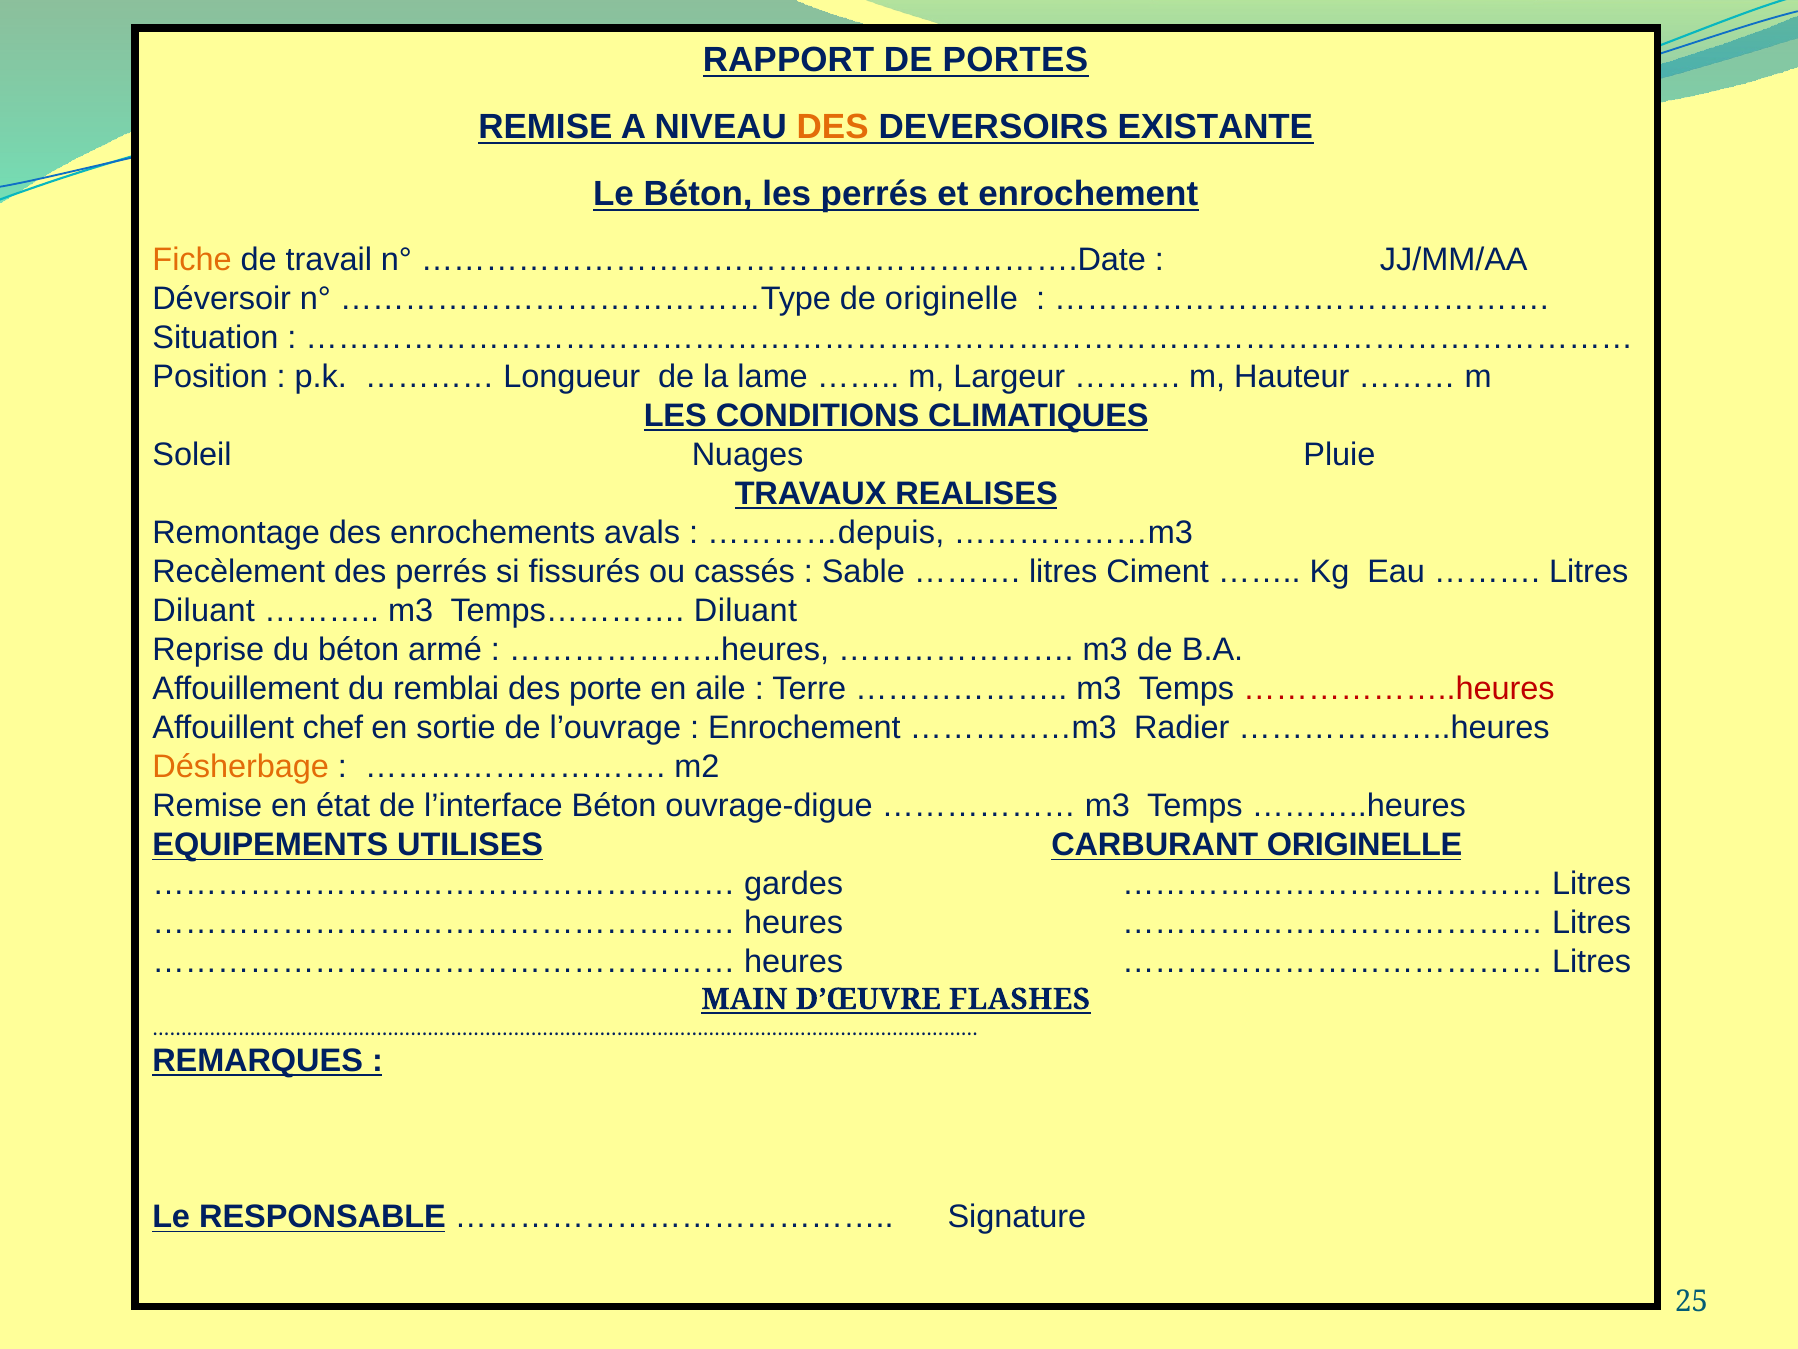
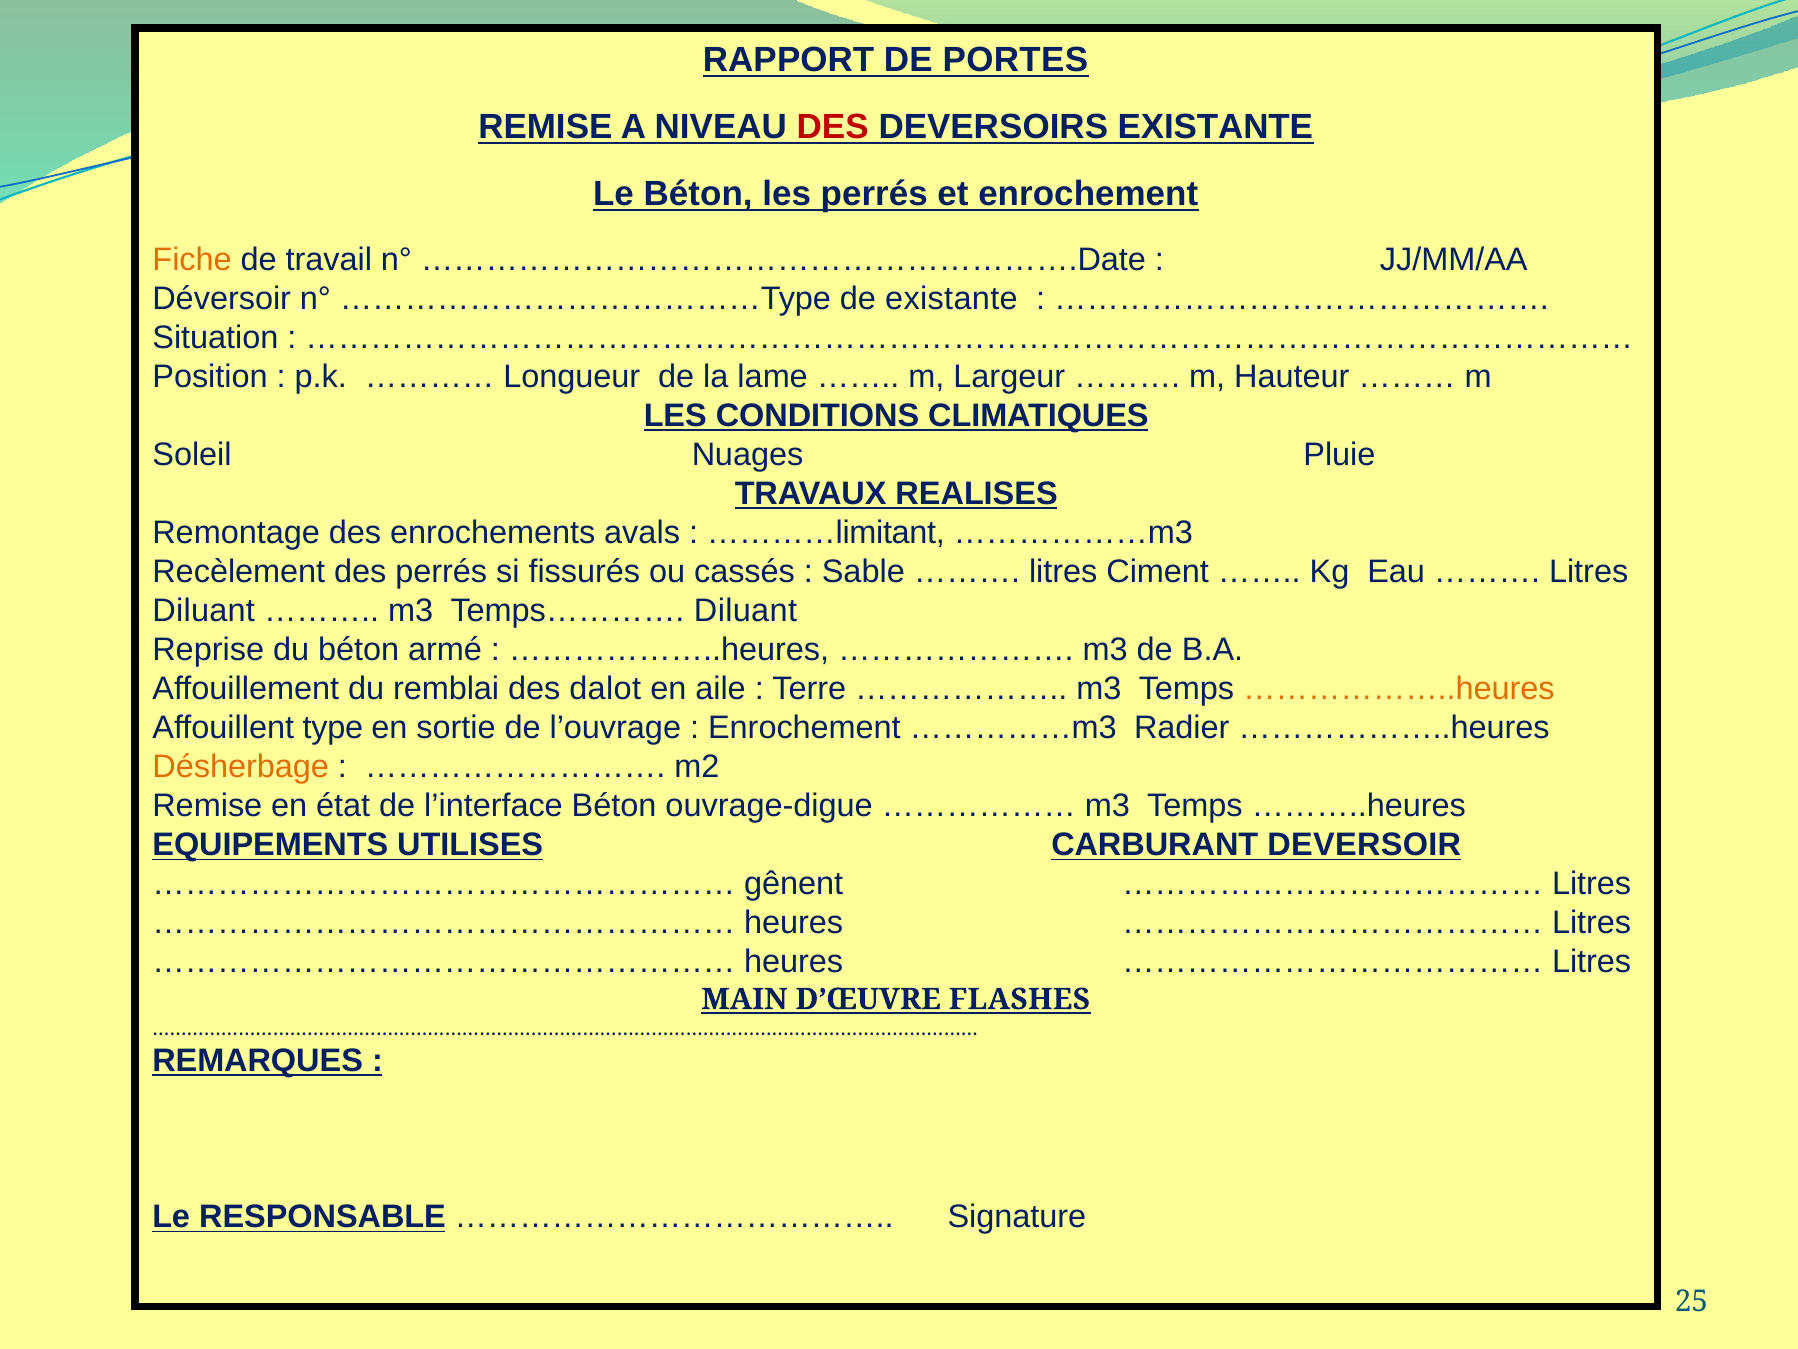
DES at (833, 127) colour: orange -> red
de originelle: originelle -> existante
…………depuis: …………depuis -> …………limitant
porte: porte -> dalot
………………..heures at (1399, 689) colour: red -> orange
chef: chef -> type
CARBURANT ORIGINELLE: ORIGINELLE -> DEVERSOIR
gardes: gardes -> gênent
